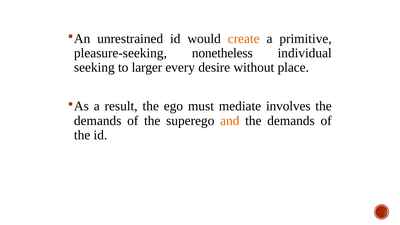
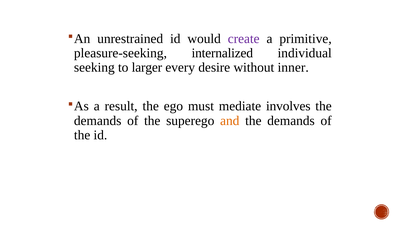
create colour: orange -> purple
nonetheless: nonetheless -> internalized
place: place -> inner
